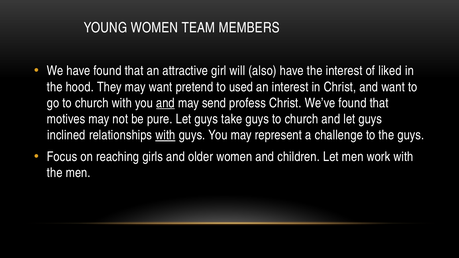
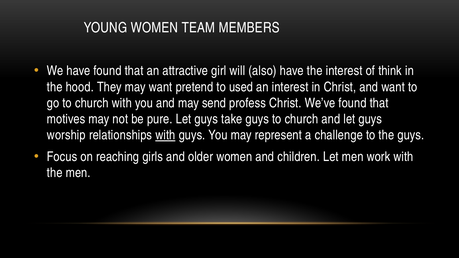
liked: liked -> think
and at (165, 103) underline: present -> none
inclined: inclined -> worship
